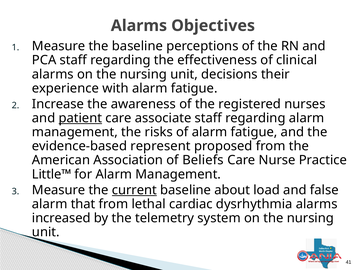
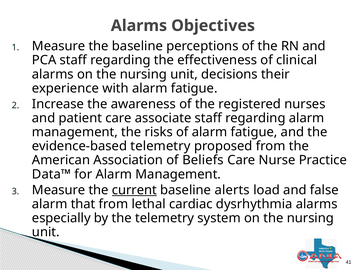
patient underline: present -> none
evidence-based represent: represent -> telemetry
Little™: Little™ -> Data™
about: about -> alerts
increased: increased -> especially
